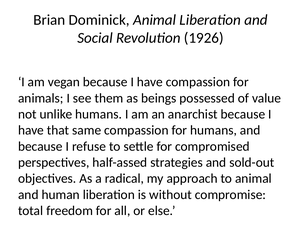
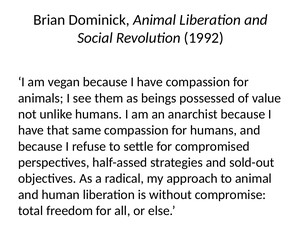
1926: 1926 -> 1992
